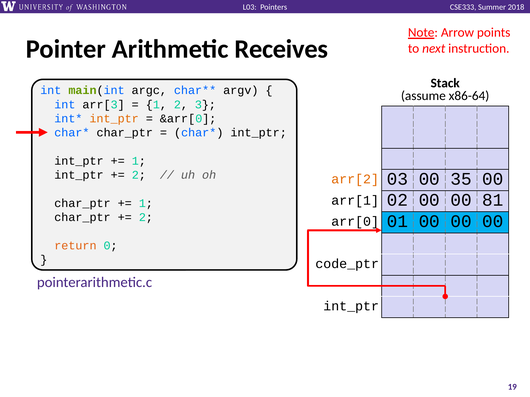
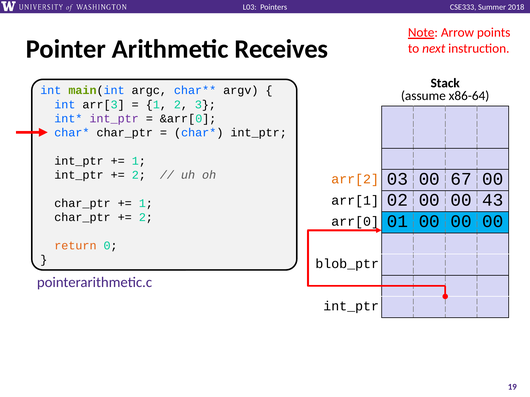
int_ptr at (114, 119) colour: orange -> purple
35: 35 -> 67
81: 81 -> 43
code_ptr: code_ptr -> blob_ptr
